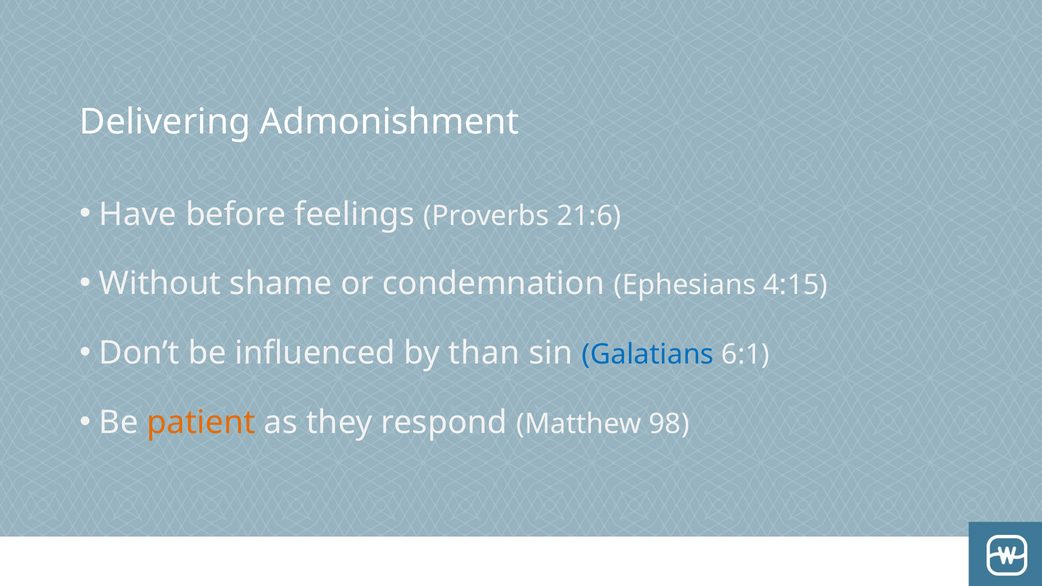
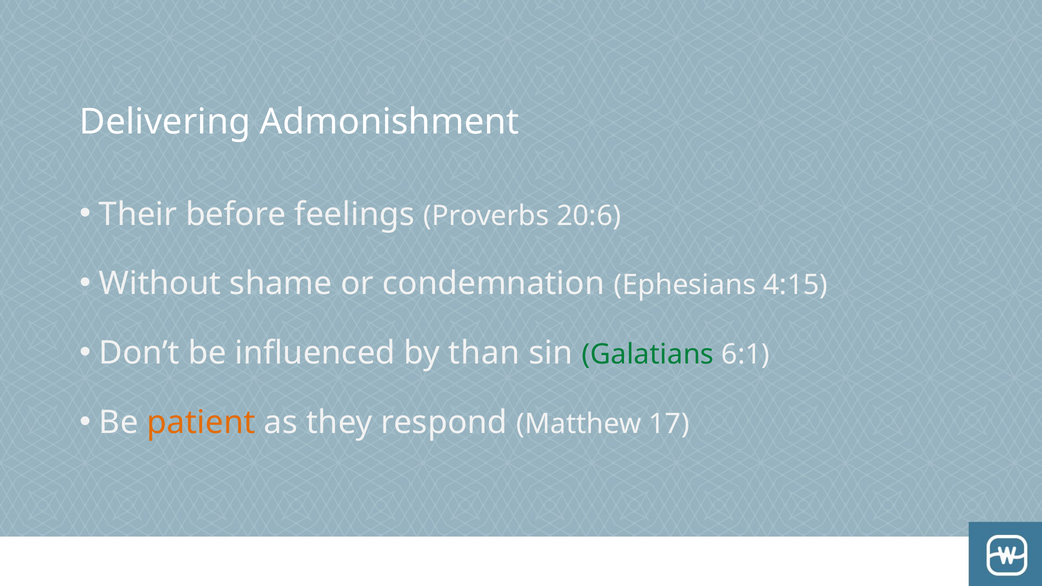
Have: Have -> Their
21:6: 21:6 -> 20:6
Galatians colour: blue -> green
98: 98 -> 17
